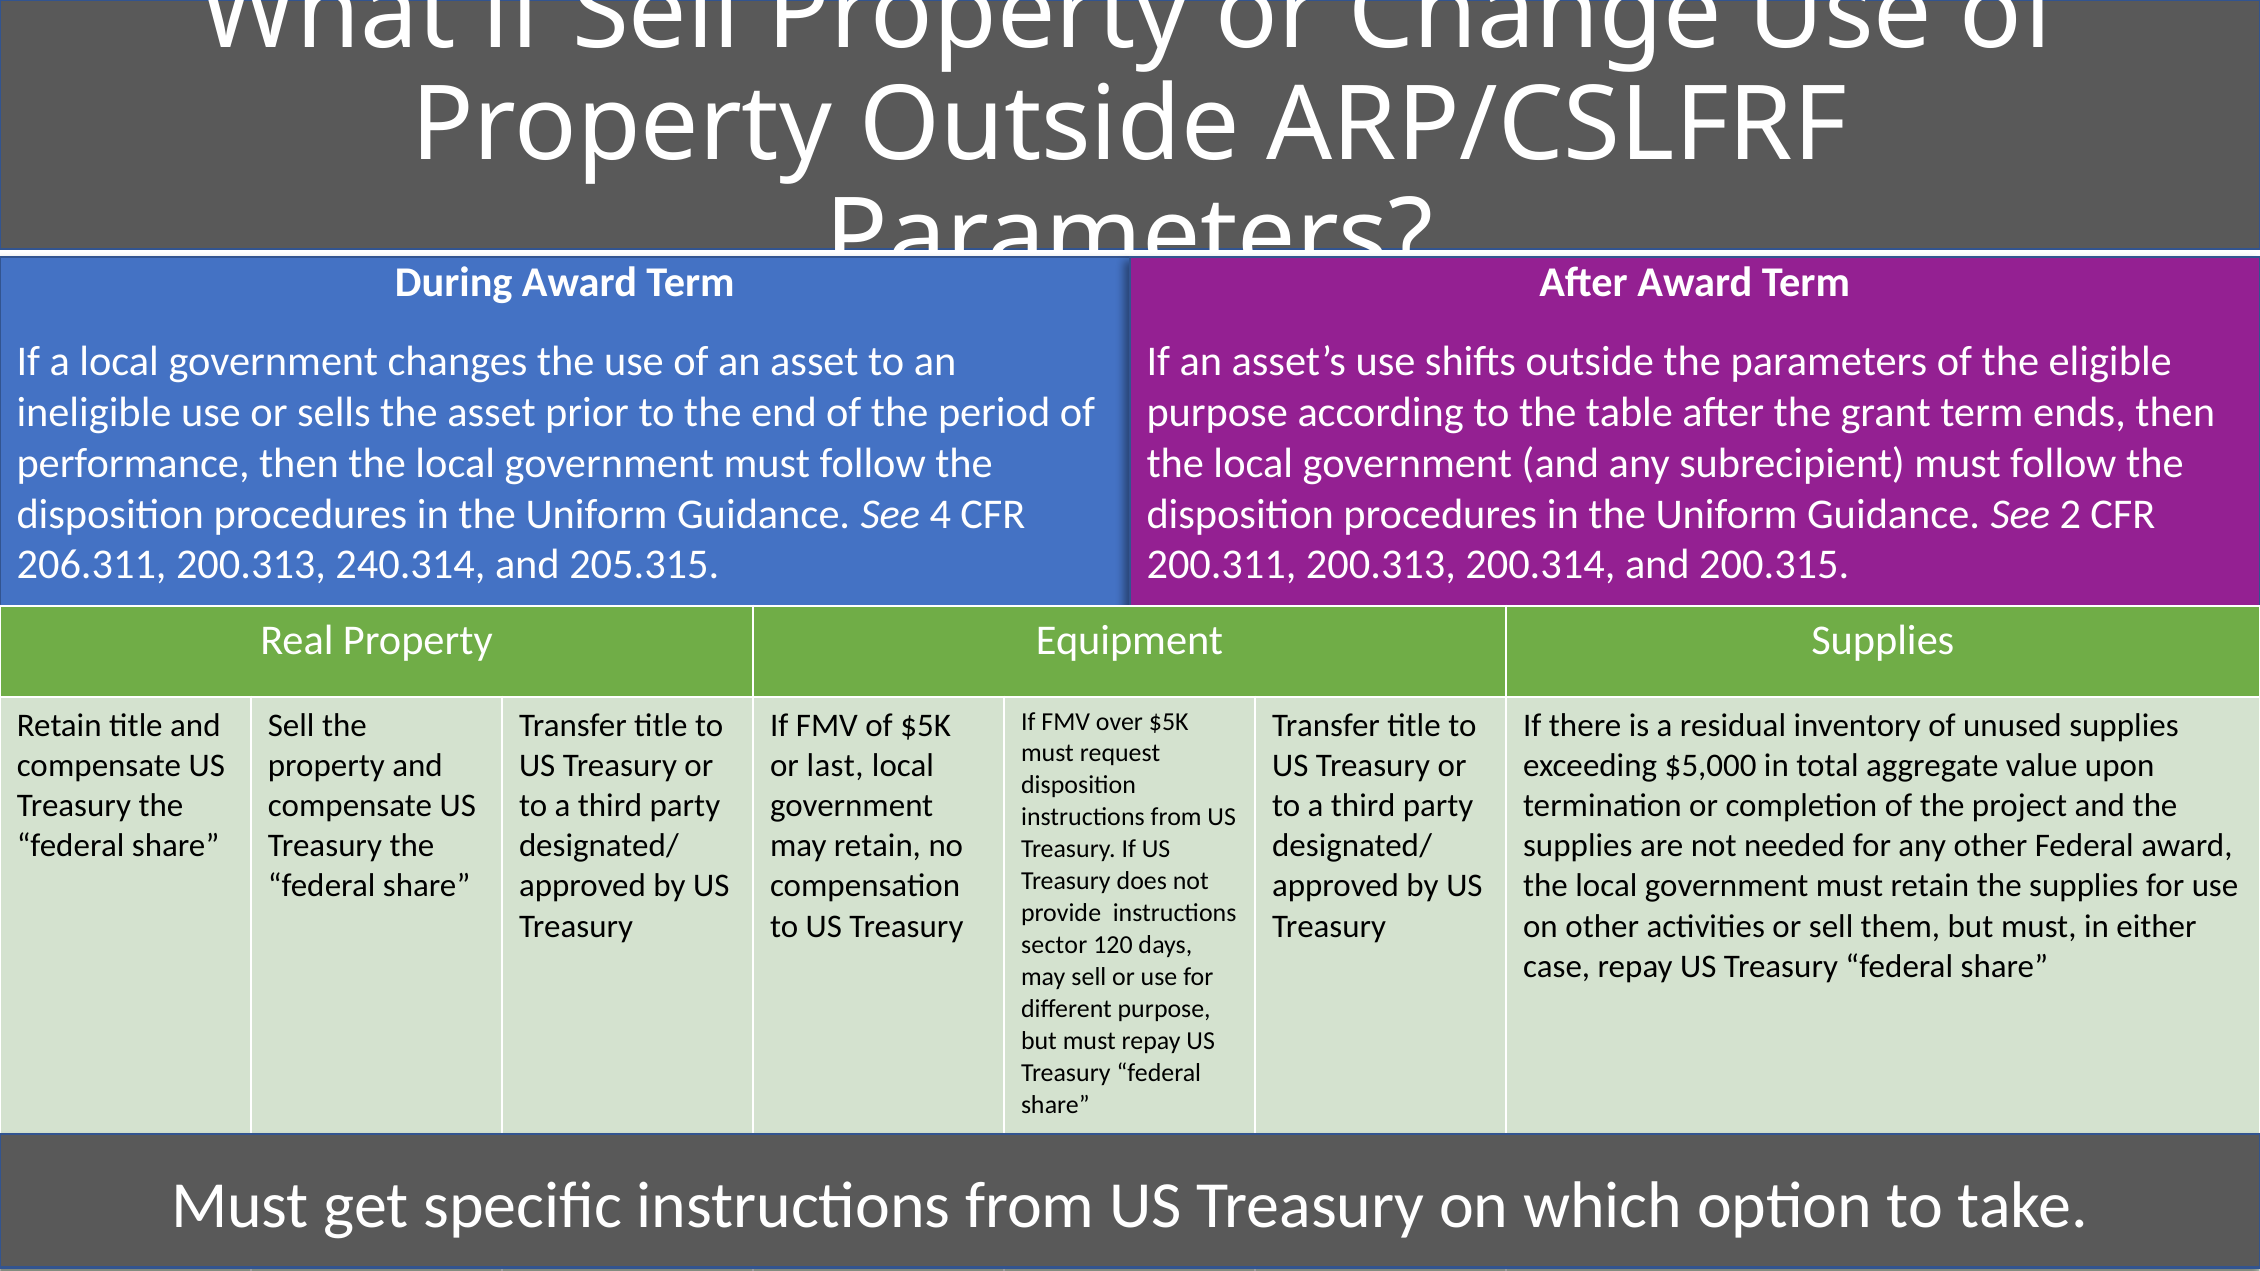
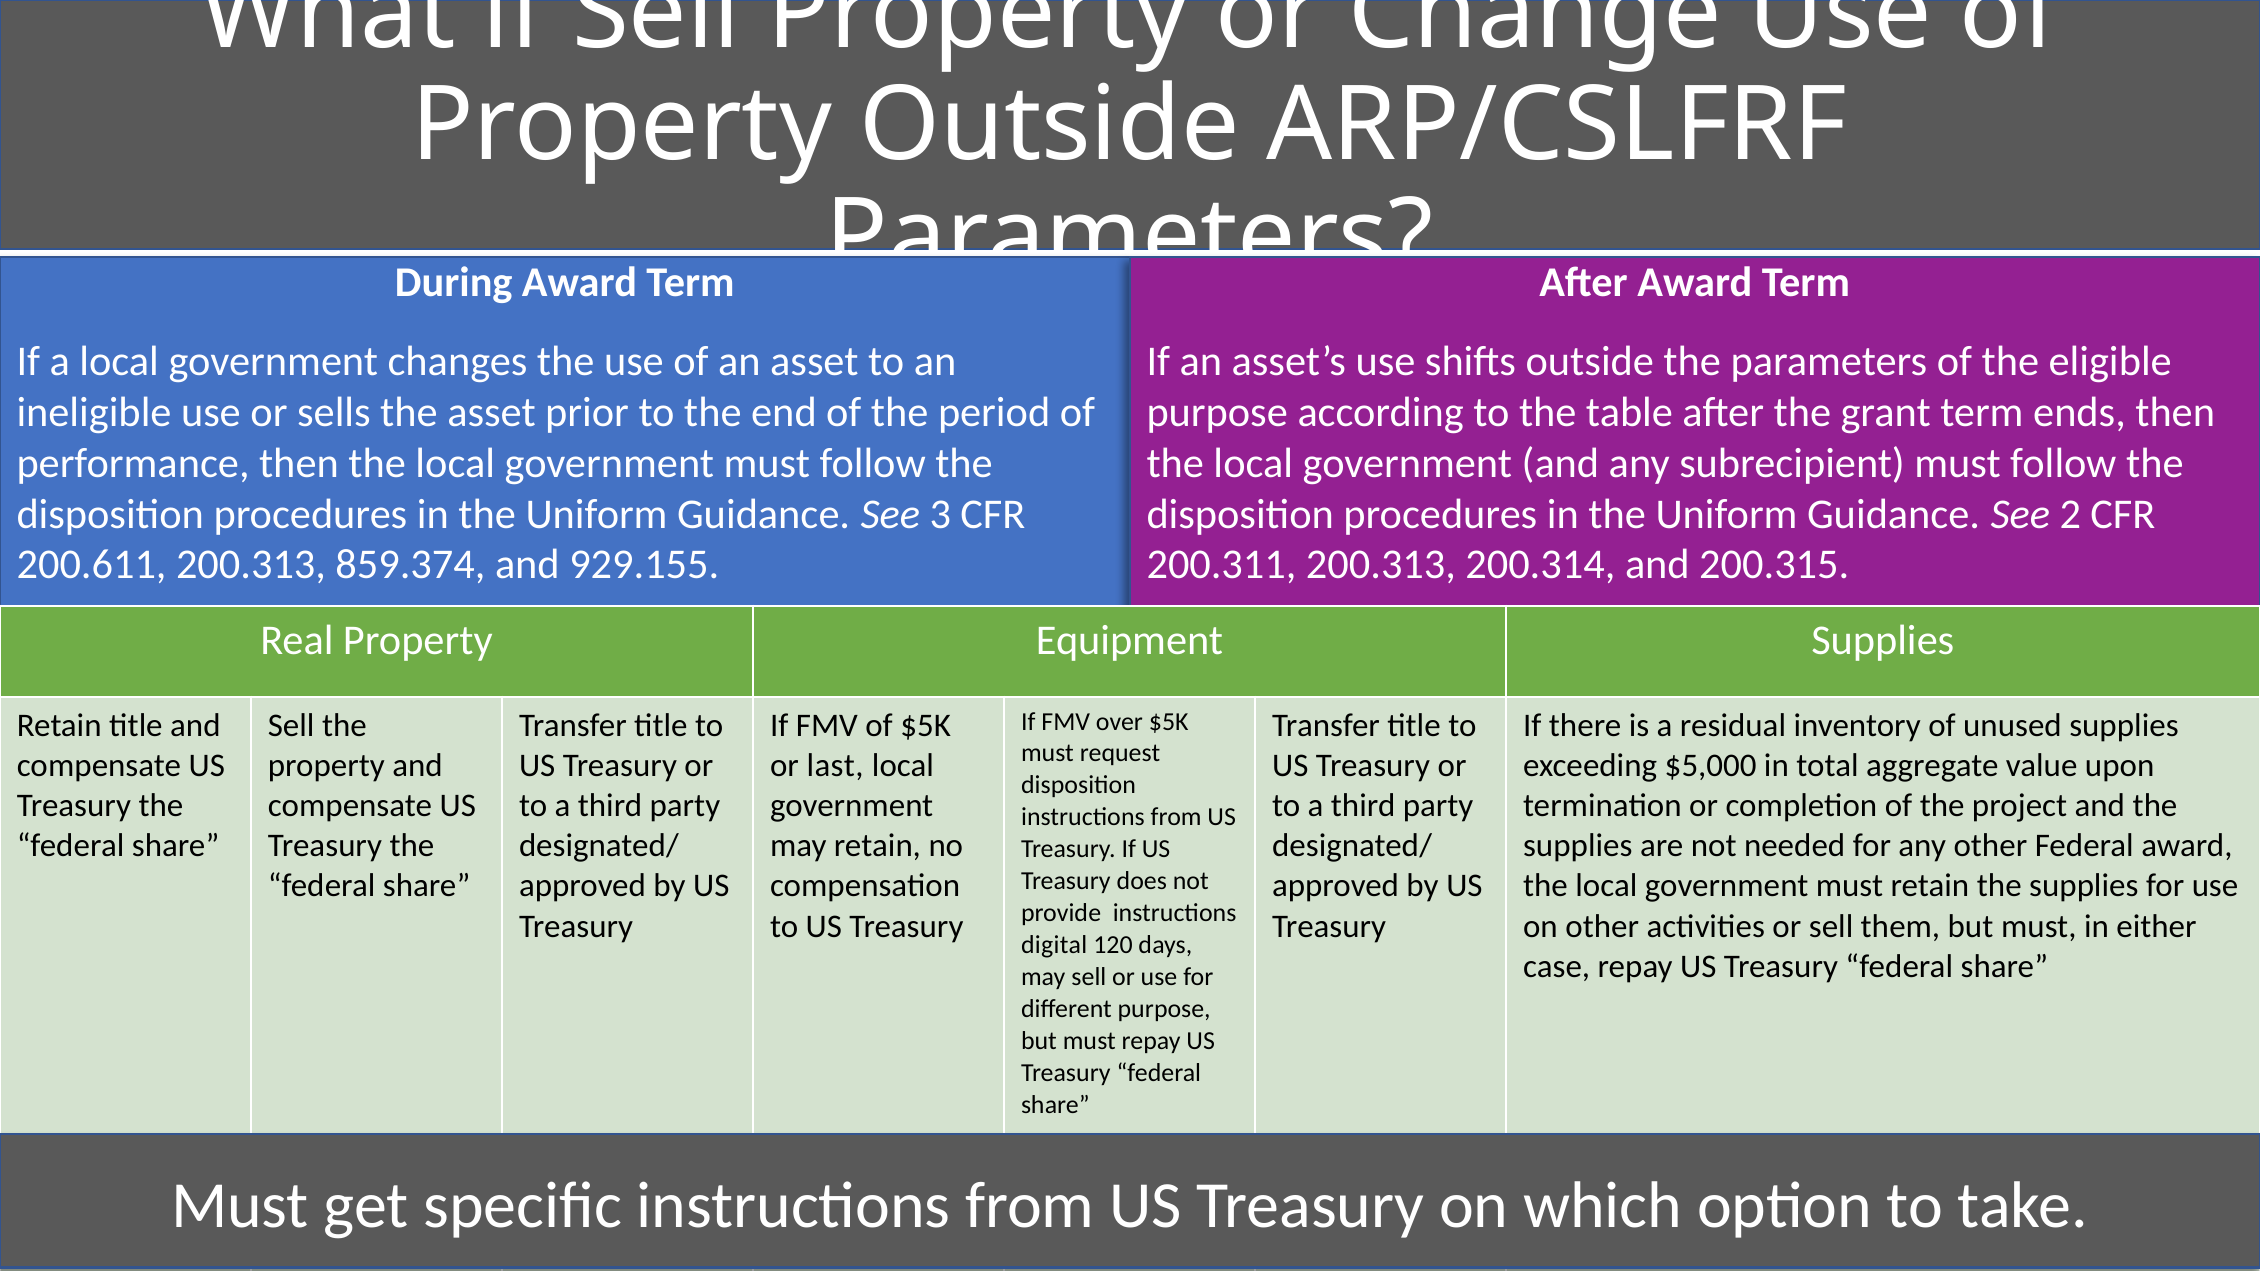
4: 4 -> 3
206.311: 206.311 -> 200.611
240.314: 240.314 -> 859.374
205.315: 205.315 -> 929.155
sector: sector -> digital
